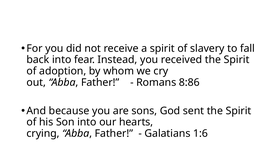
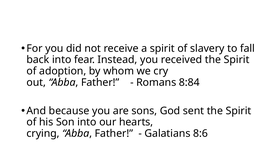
8:86: 8:86 -> 8:84
1:6: 1:6 -> 8:6
